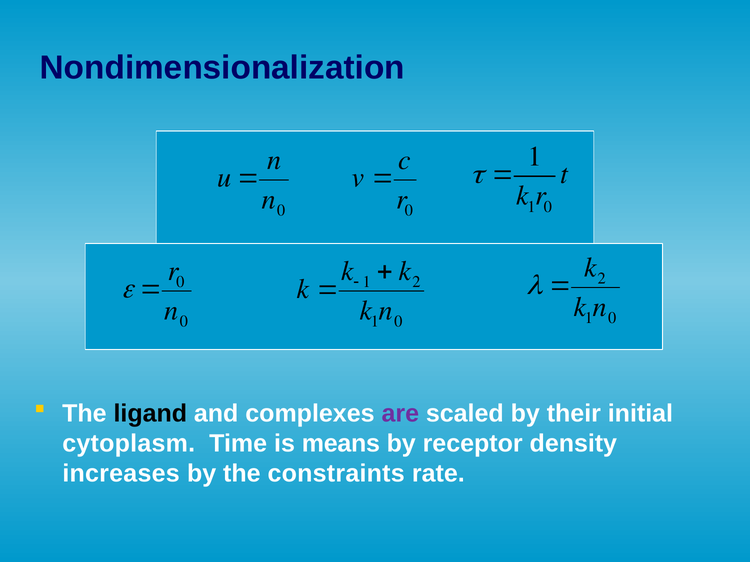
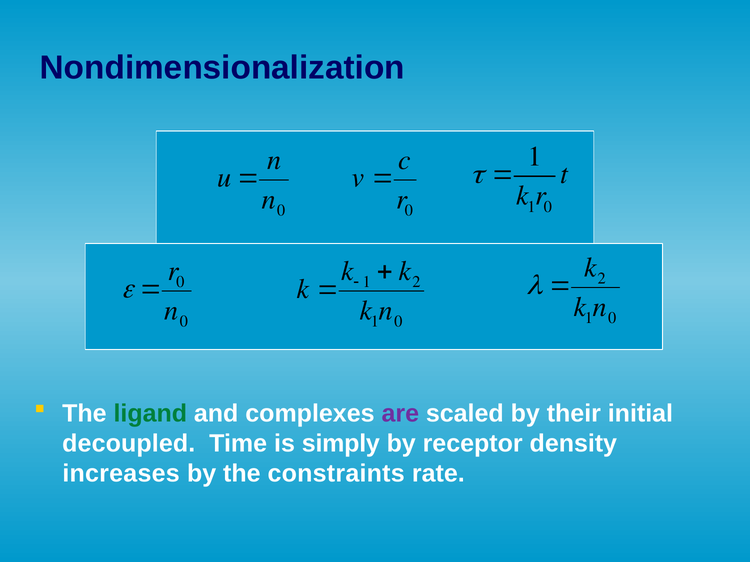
ligand colour: black -> green
cytoplasm: cytoplasm -> decoupled
means: means -> simply
